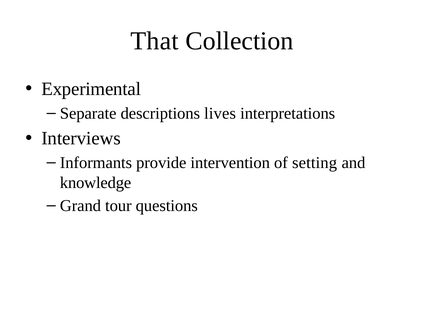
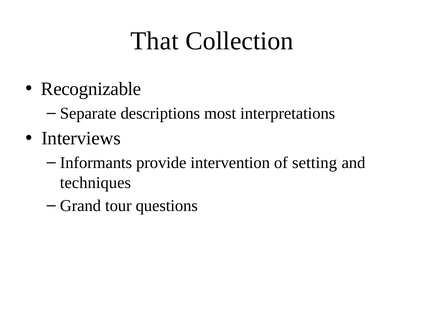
Experimental: Experimental -> Recognizable
lives: lives -> most
knowledge: knowledge -> techniques
